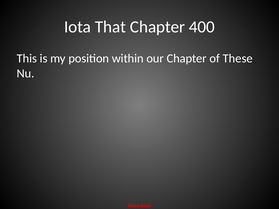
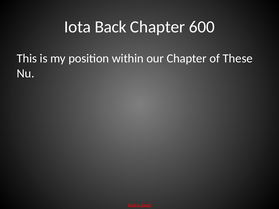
Iota That: That -> Back
400: 400 -> 600
